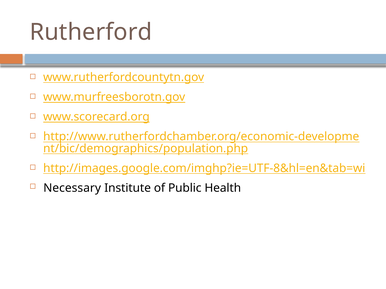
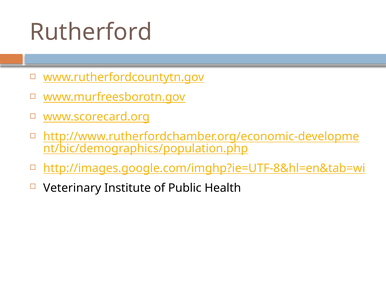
Necessary: Necessary -> Veterinary
